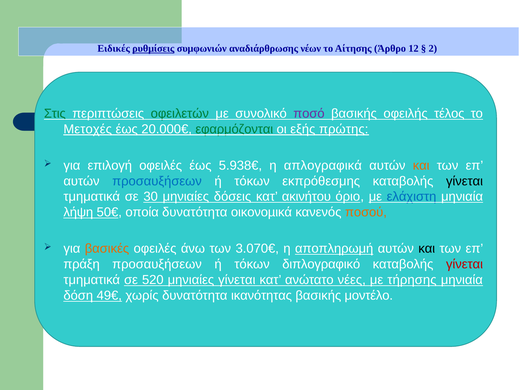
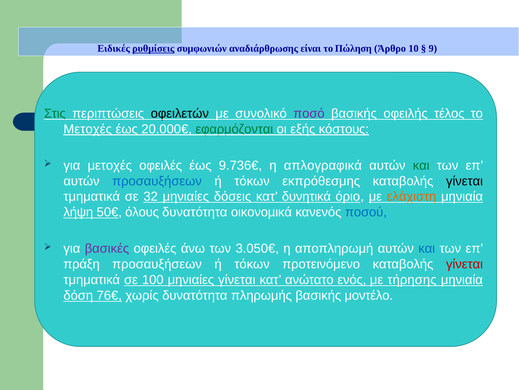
νέων: νέων -> είναι
Αίτησης: Αίτησης -> Πώληση
12: 12 -> 10
2: 2 -> 9
οφειλετών colour: green -> black
πρώτης: πρώτης -> κόστους
για επιλογή: επιλογή -> μετοχές
5.938€: 5.938€ -> 9.736€
και at (421, 165) colour: orange -> green
30: 30 -> 32
ακινήτου: ακινήτου -> δυνητικά
ελάχιστη colour: blue -> orange
οποία: οποία -> όλους
ποσού colour: orange -> blue
βασικές colour: orange -> purple
3.070€: 3.070€ -> 3.050€
αποπληρωμή underline: present -> none
και at (427, 248) colour: black -> blue
διπλογραφικό: διπλογραφικό -> προτεινόμενο
520: 520 -> 100
νέες: νέες -> ενός
49€: 49€ -> 76€
ικανότητας: ικανότητας -> πληρωμής
